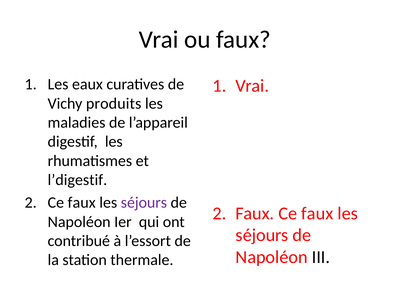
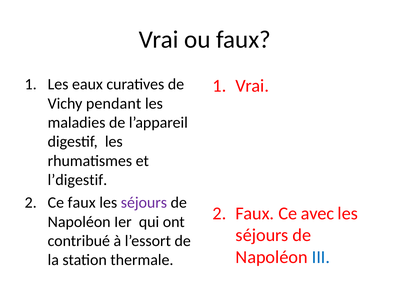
produits: produits -> pendant
Faux Ce faux: faux -> avec
III colour: black -> blue
